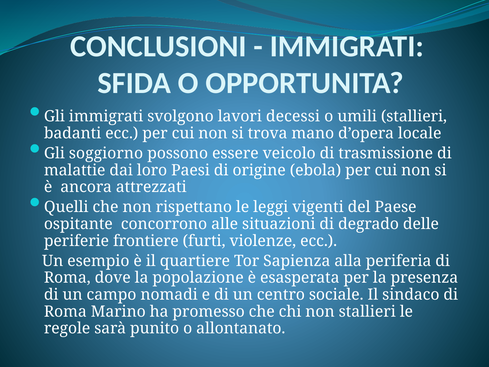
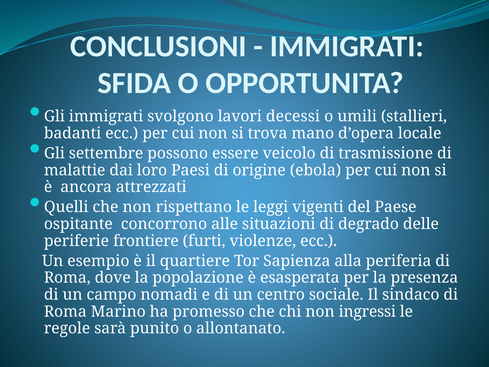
soggiorno: soggiorno -> settembre
non stallieri: stallieri -> ingressi
